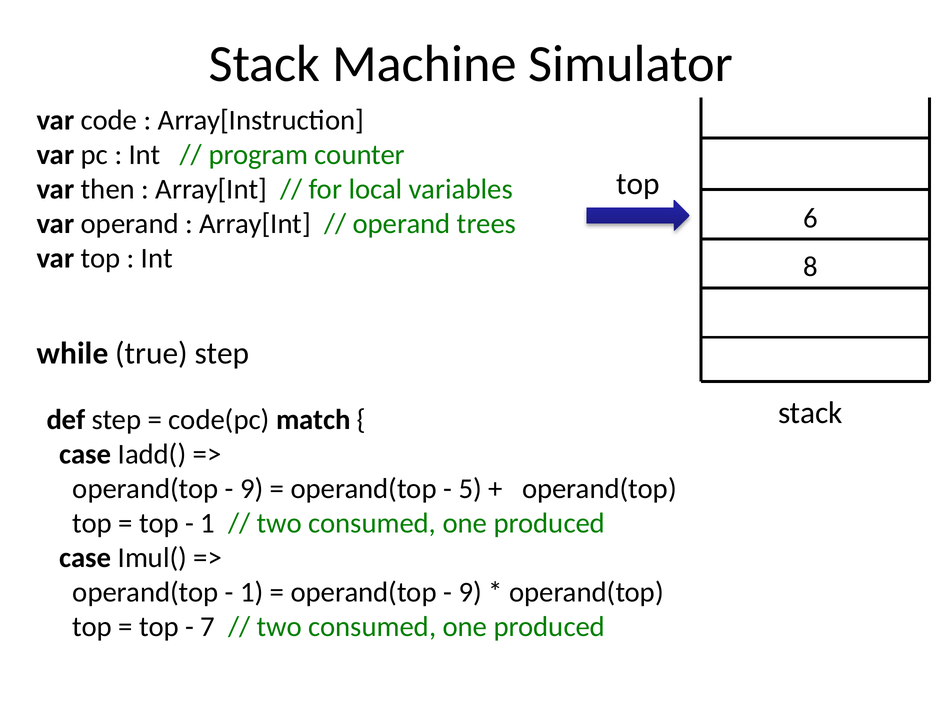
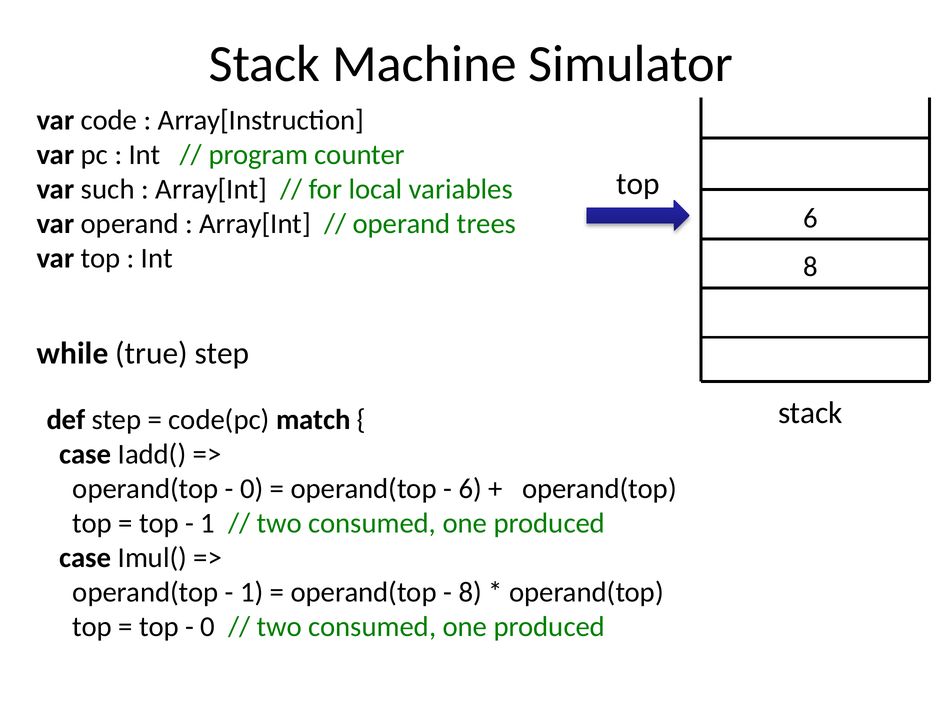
then: then -> such
9 at (252, 489): 9 -> 0
5 at (470, 489): 5 -> 6
9 at (470, 593): 9 -> 8
7 at (208, 627): 7 -> 0
